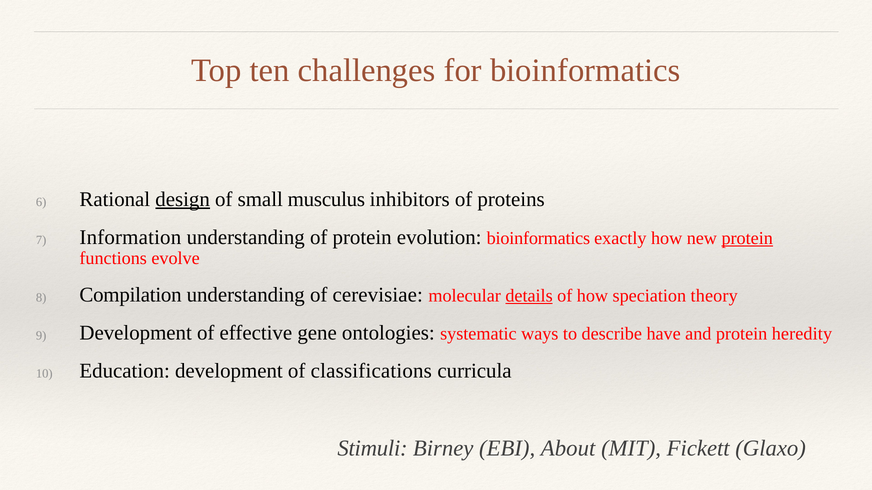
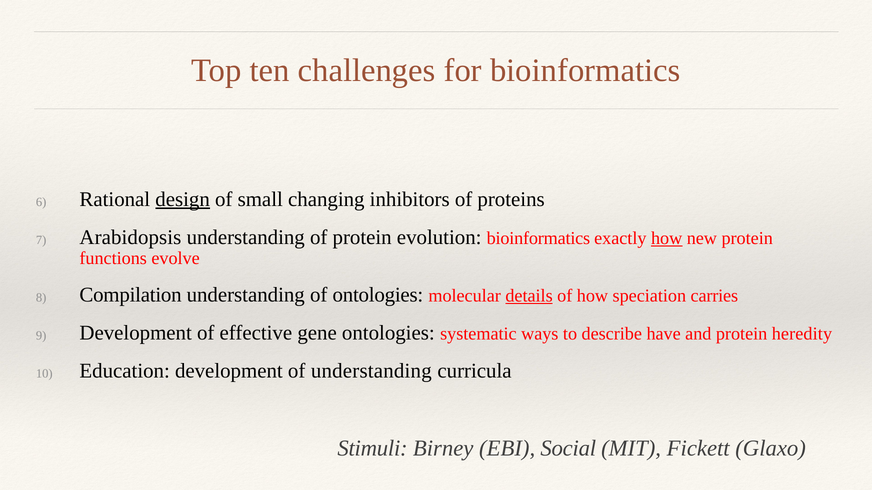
musculus: musculus -> changing
Information: Information -> Arabidopsis
how at (667, 238) underline: none -> present
protein at (747, 238) underline: present -> none
of cerevisiae: cerevisiae -> ontologies
theory: theory -> carries
of classifications: classifications -> understanding
About: About -> Social
